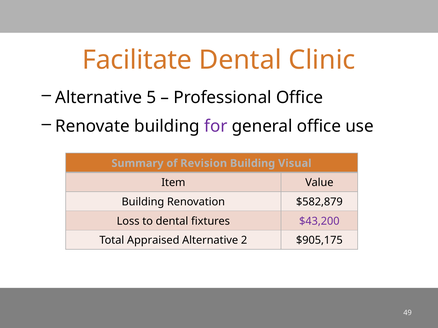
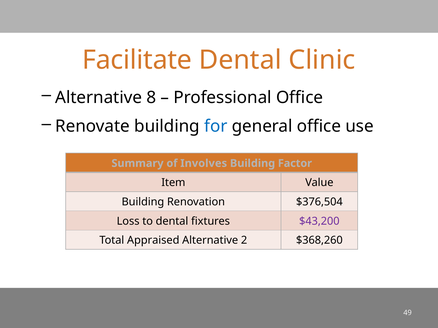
5: 5 -> 8
for colour: purple -> blue
Revision: Revision -> Involves
Visual: Visual -> Factor
$582,879: $582,879 -> $376,504
$905,175: $905,175 -> $368,260
